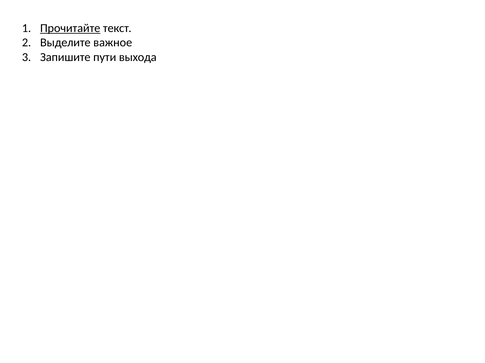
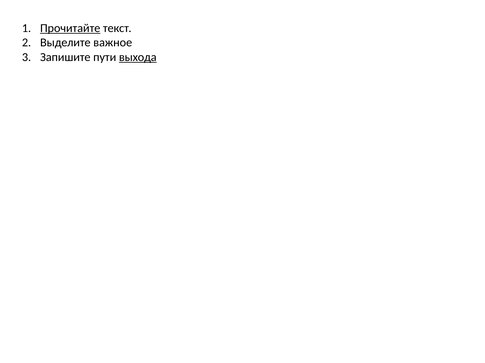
выхода underline: none -> present
